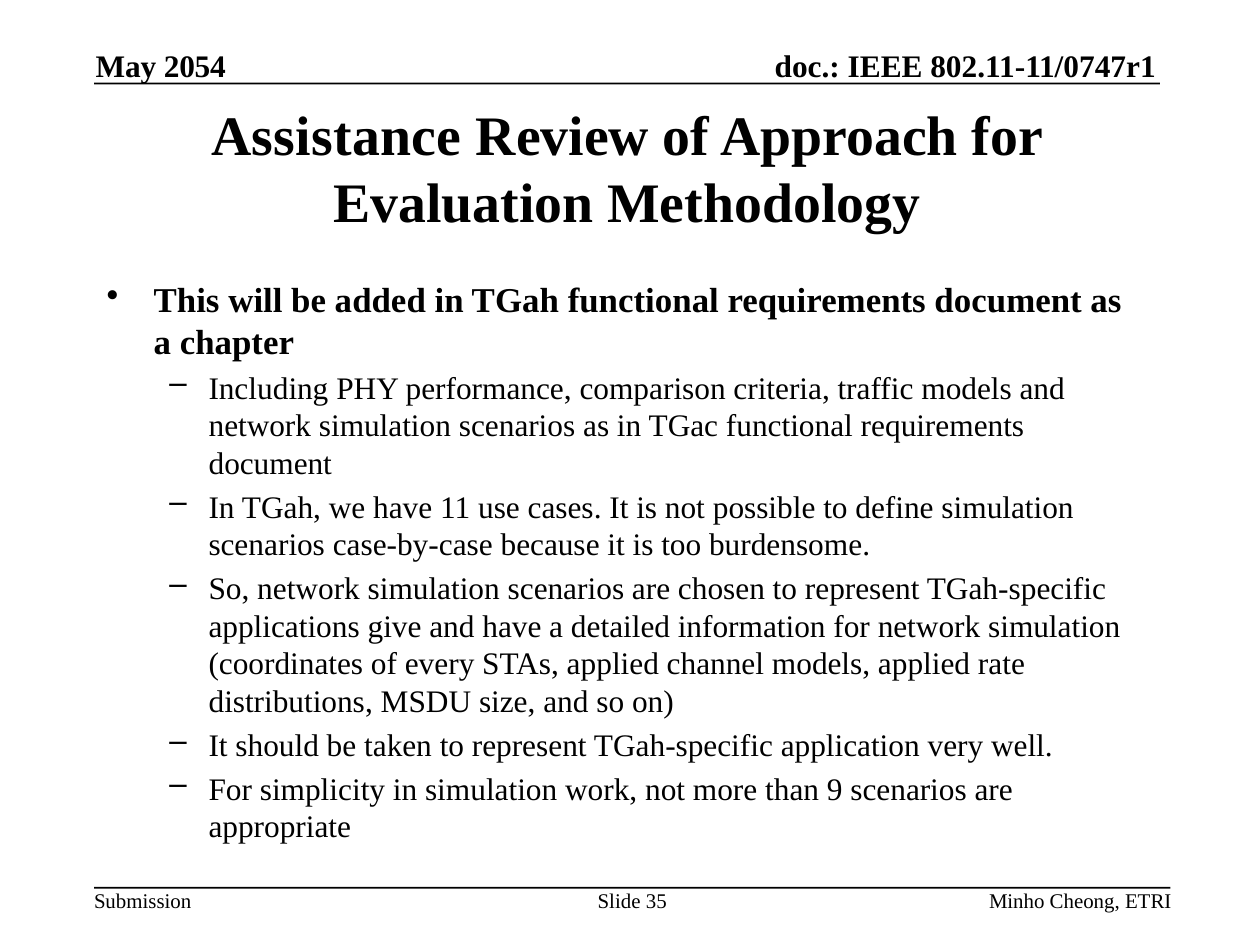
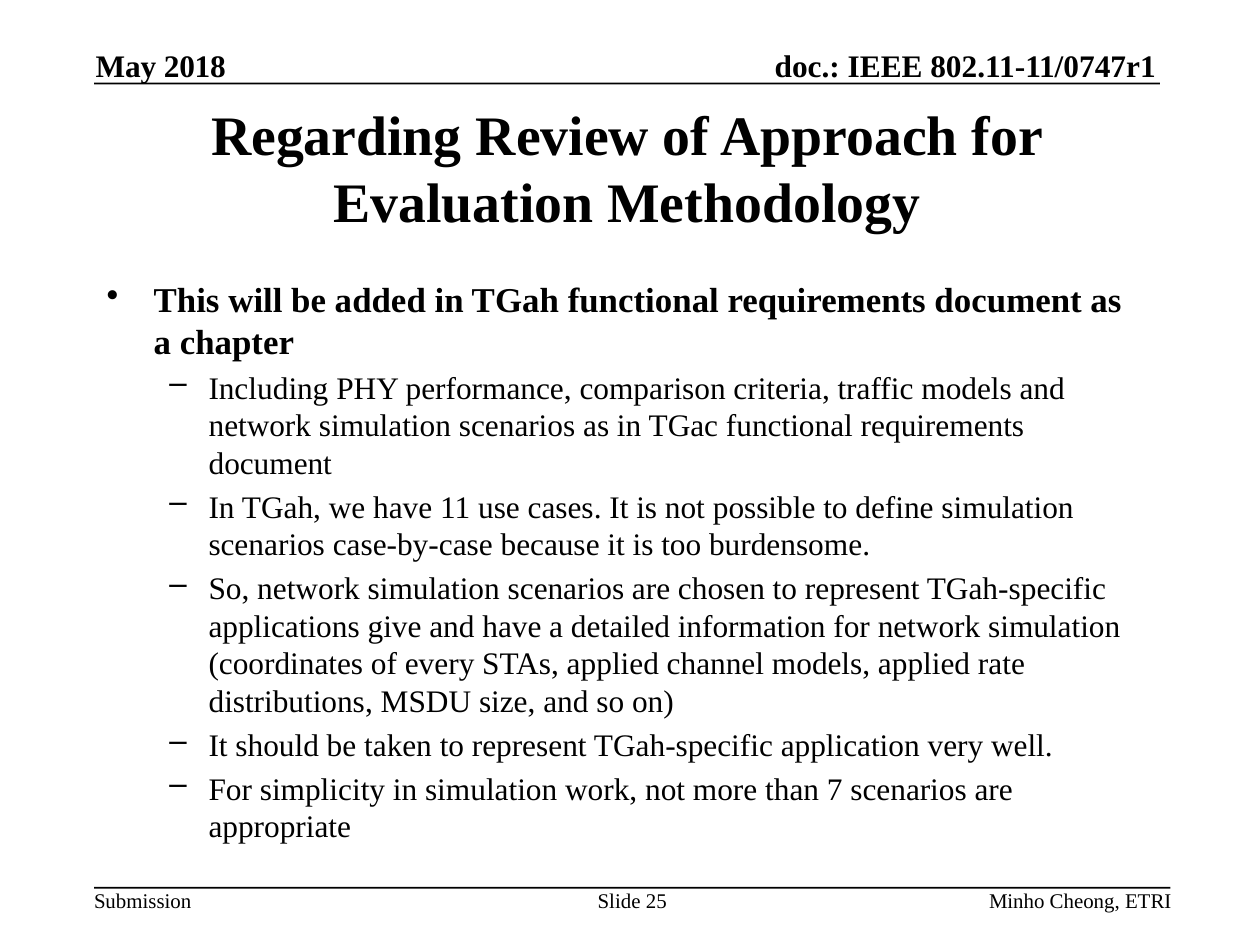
2054: 2054 -> 2018
Assistance: Assistance -> Regarding
9: 9 -> 7
35: 35 -> 25
